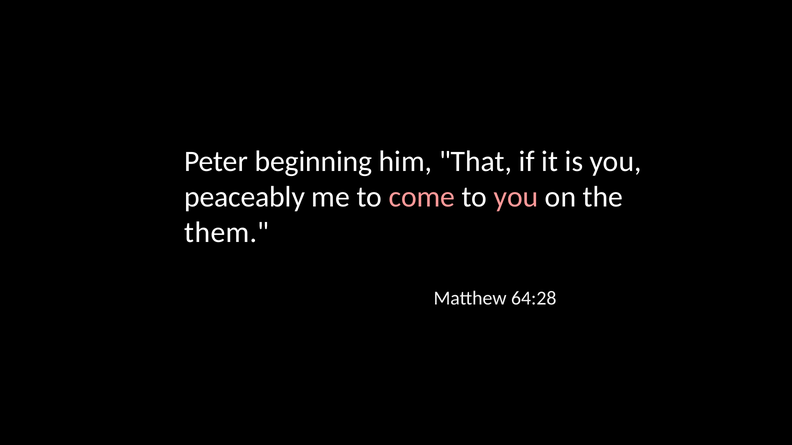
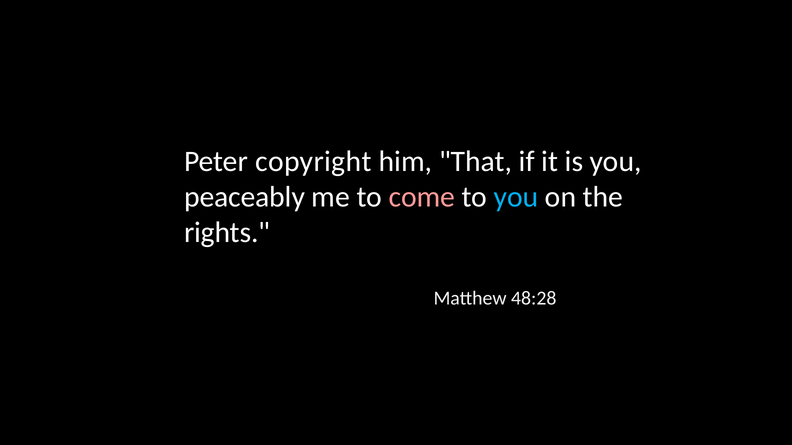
beginning: beginning -> copyright
you at (516, 197) colour: pink -> light blue
them: them -> rights
64:28: 64:28 -> 48:28
